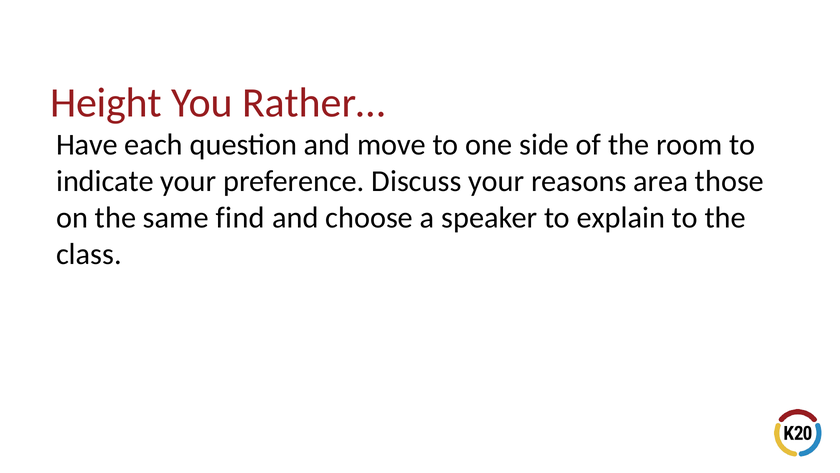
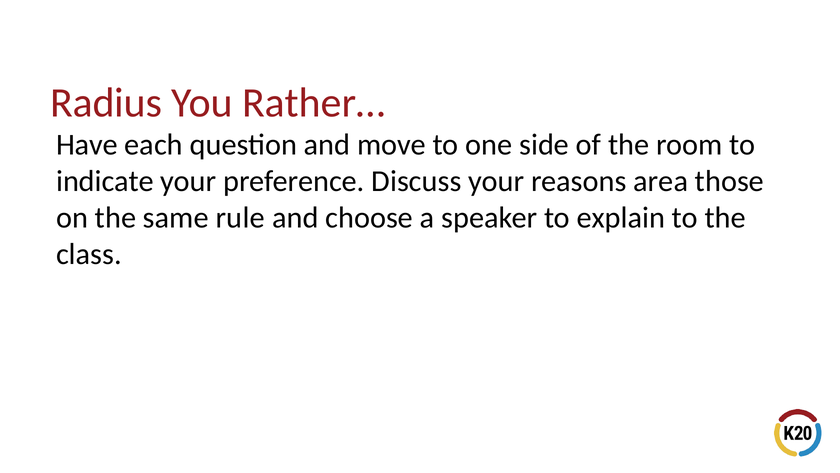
Height: Height -> Radius
find: find -> rule
